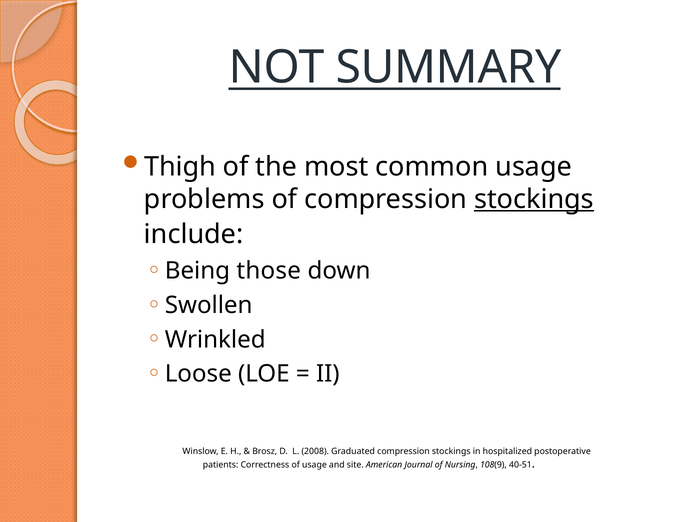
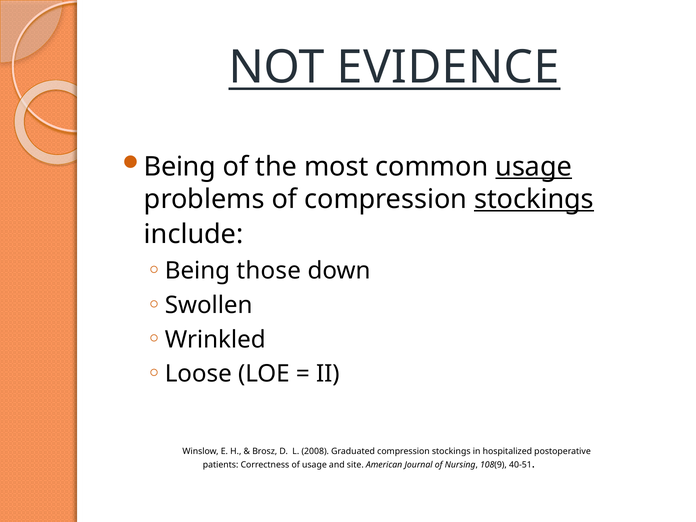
SUMMARY: SUMMARY -> EVIDENCE
Thigh at (180, 167): Thigh -> Being
usage at (534, 167) underline: none -> present
